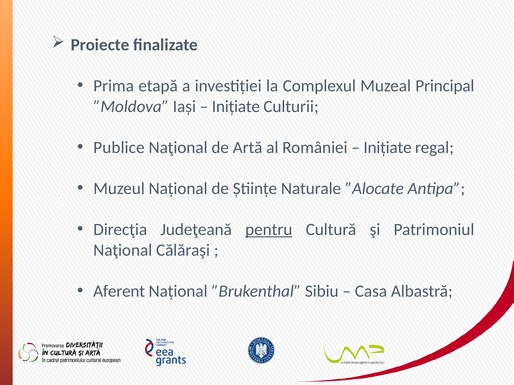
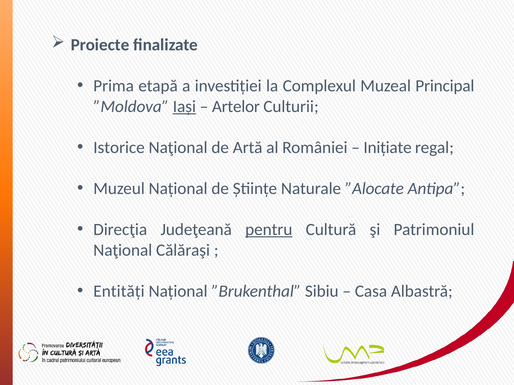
Iași underline: none -> present
Inițiate at (236, 107): Inițiate -> Artelor
Publice: Publice -> Istorice
Aferent: Aferent -> Entități
